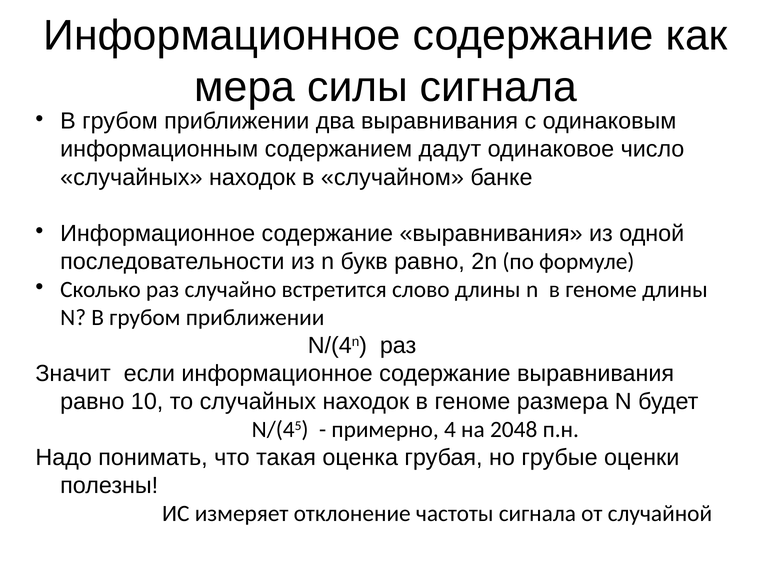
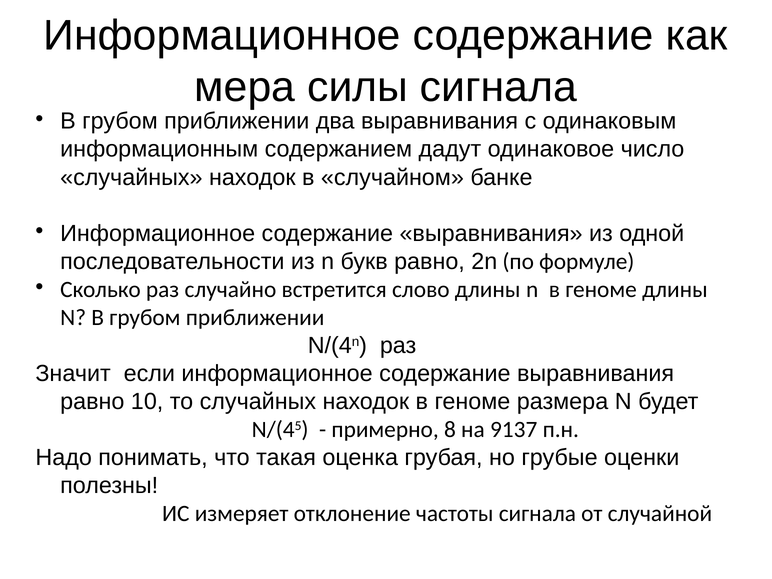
4: 4 -> 8
2048: 2048 -> 9137
